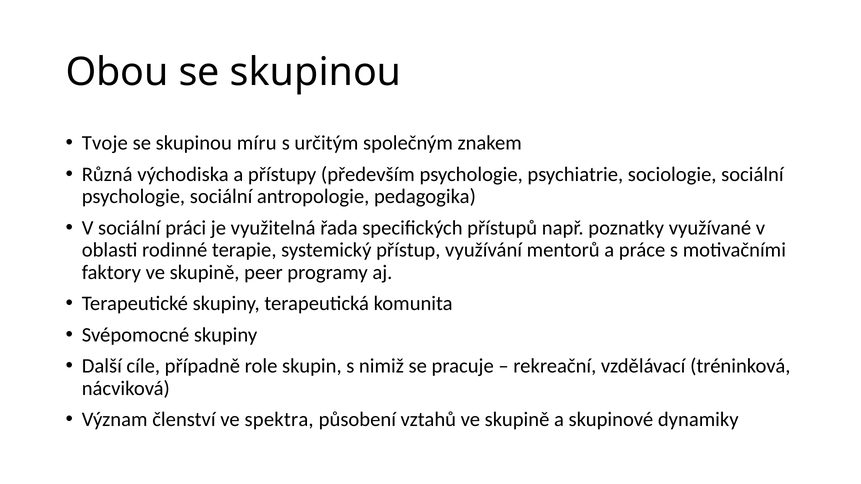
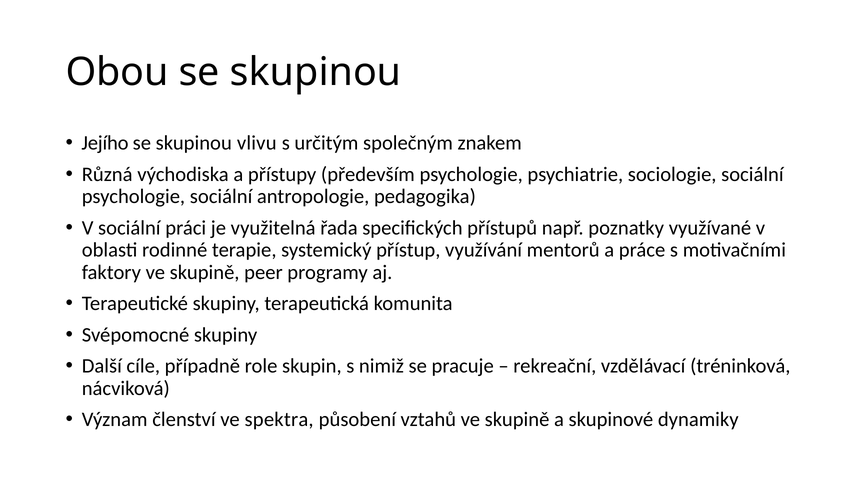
Tvoje: Tvoje -> Jejího
míru: míru -> vlivu
